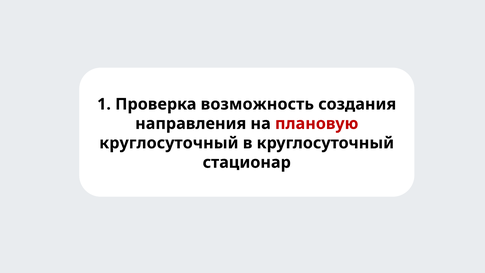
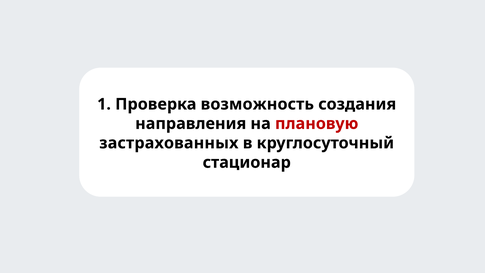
круглосуточный at (169, 143): круглосуточный -> застрахованных
